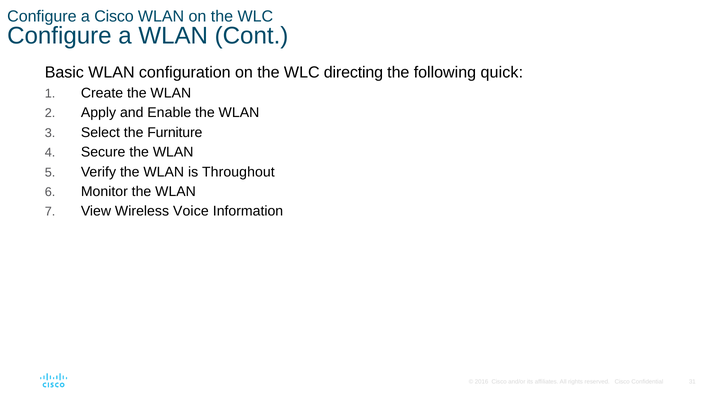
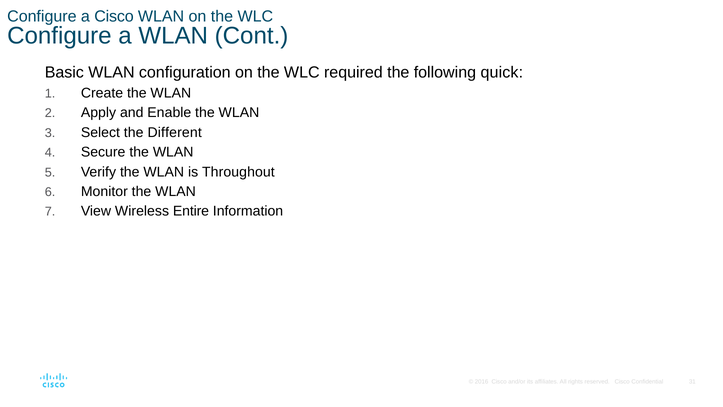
directing: directing -> required
Furniture: Furniture -> Different
Voice: Voice -> Entire
